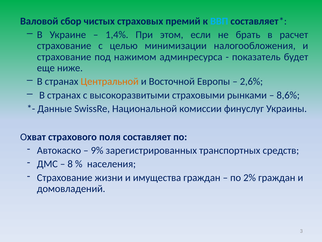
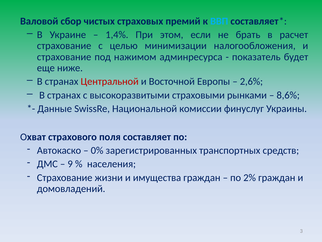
Центральной colour: orange -> red
9%: 9% -> 0%
8: 8 -> 9
